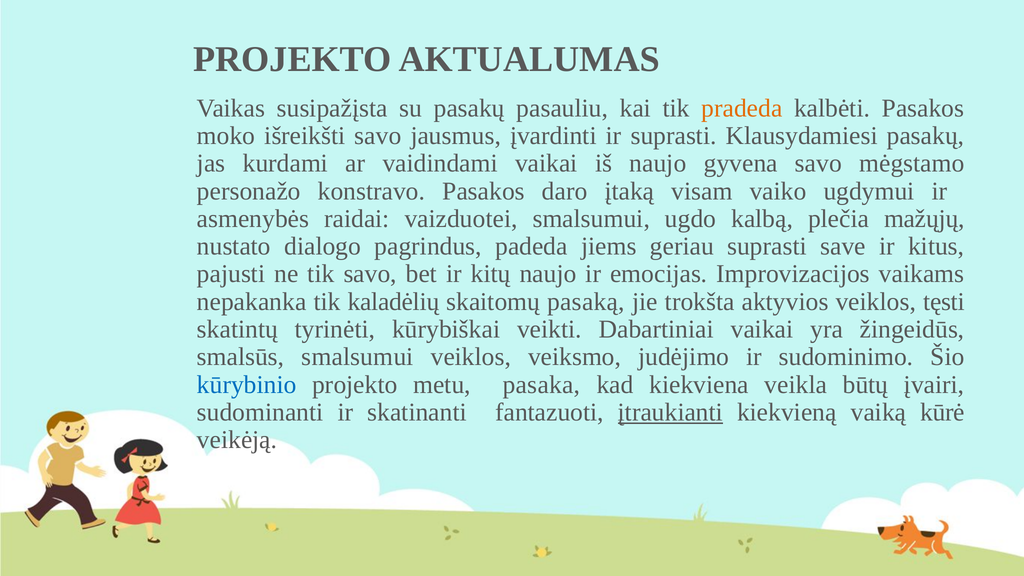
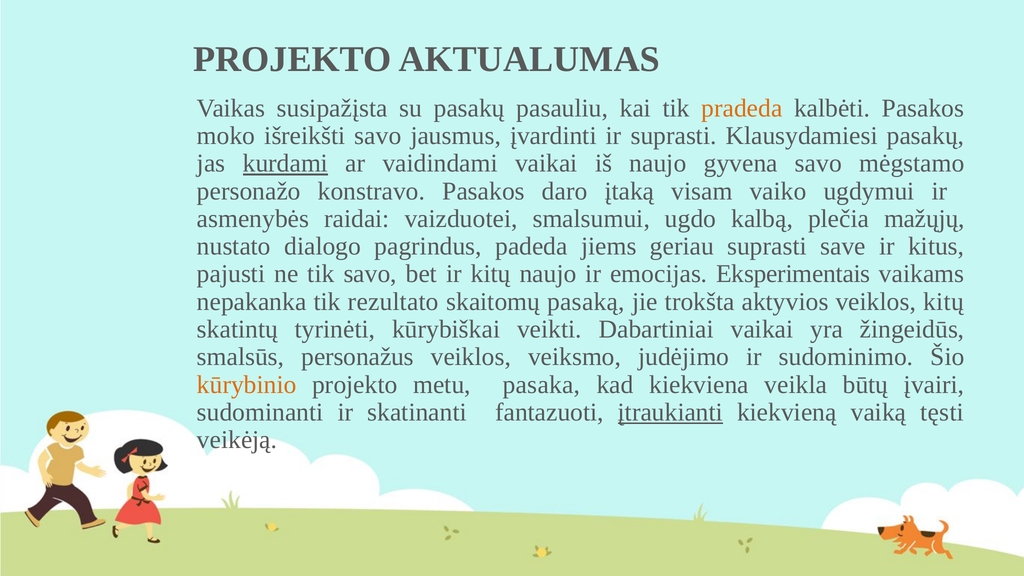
kurdami underline: none -> present
Improvizacijos: Improvizacijos -> Eksperimentais
kaladėlių: kaladėlių -> rezultato
veiklos tęsti: tęsti -> kitų
smalsūs smalsumui: smalsumui -> personažus
kūrybinio colour: blue -> orange
kūrė: kūrė -> tęsti
